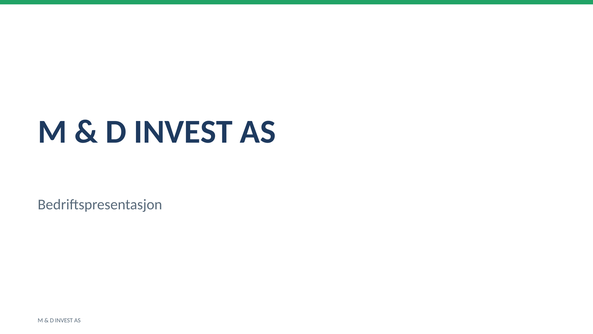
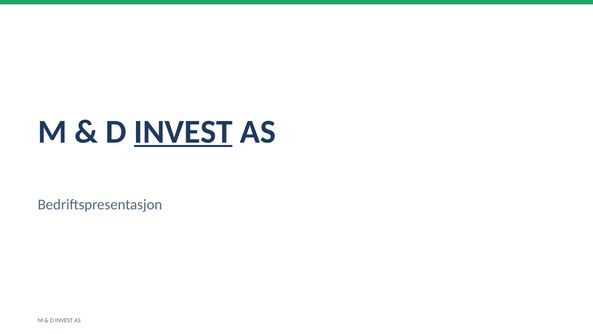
INVEST at (183, 132) underline: none -> present
